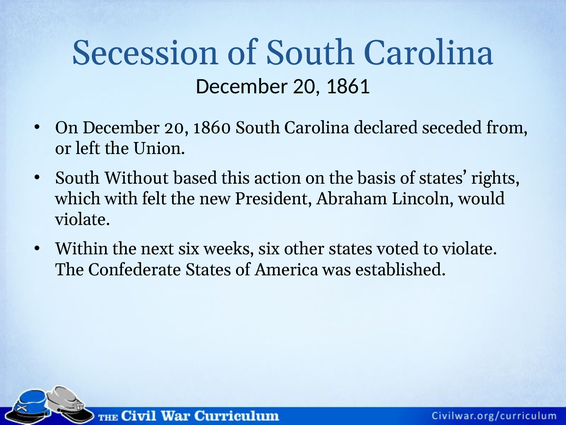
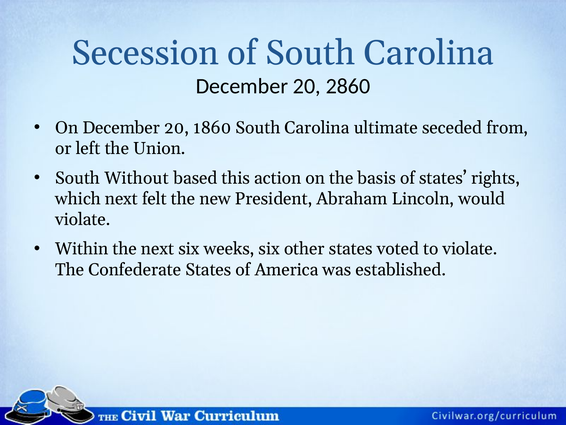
1861: 1861 -> 2860
declared: declared -> ultimate
which with: with -> next
